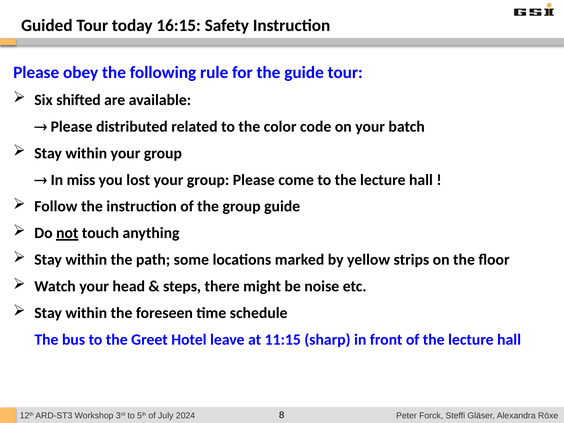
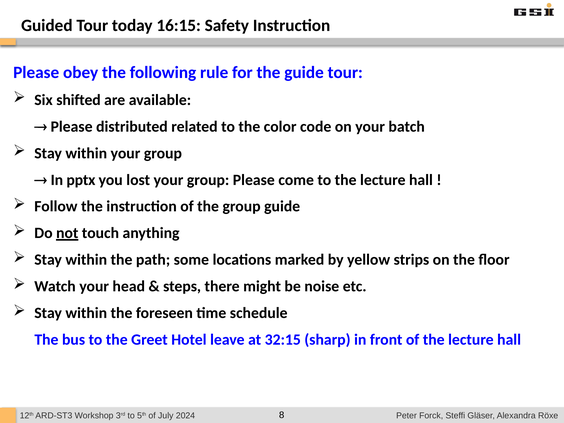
miss: miss -> pptx
11:15: 11:15 -> 32:15
